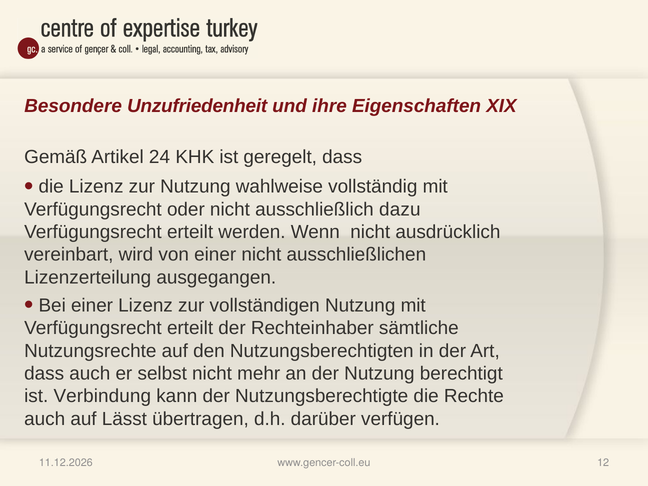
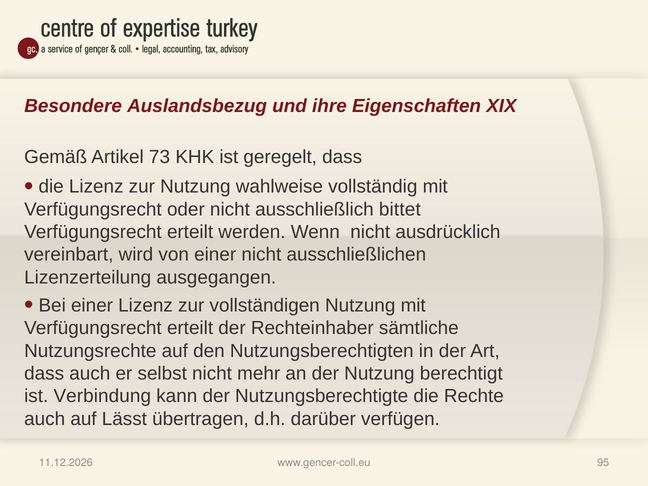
Unzufriedenheit: Unzufriedenheit -> Auslandsbezug
24: 24 -> 73
dazu: dazu -> bittet
12: 12 -> 95
